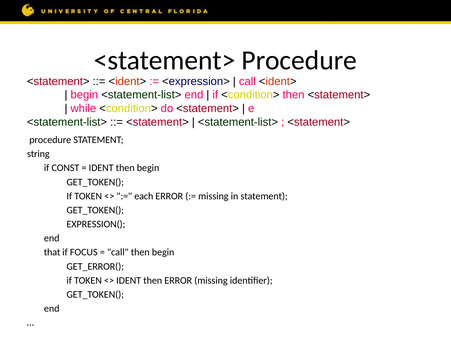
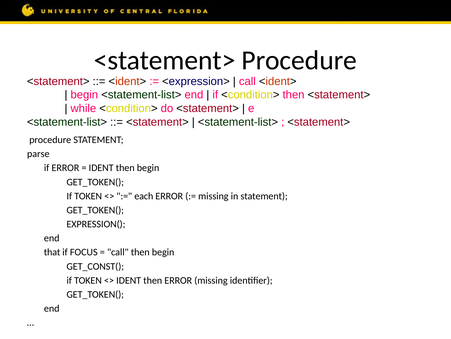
string: string -> parse
if CONST: CONST -> ERROR
GET_ERROR(: GET_ERROR( -> GET_CONST(
